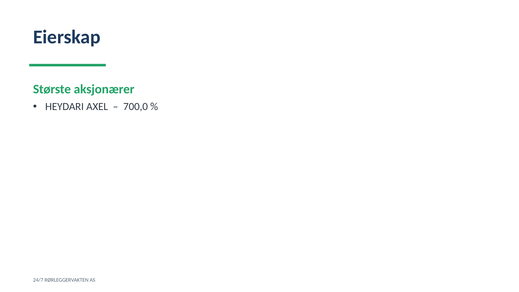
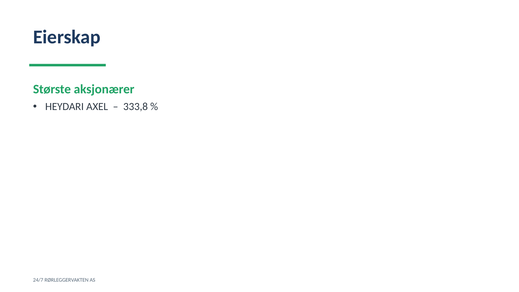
700,0: 700,0 -> 333,8
